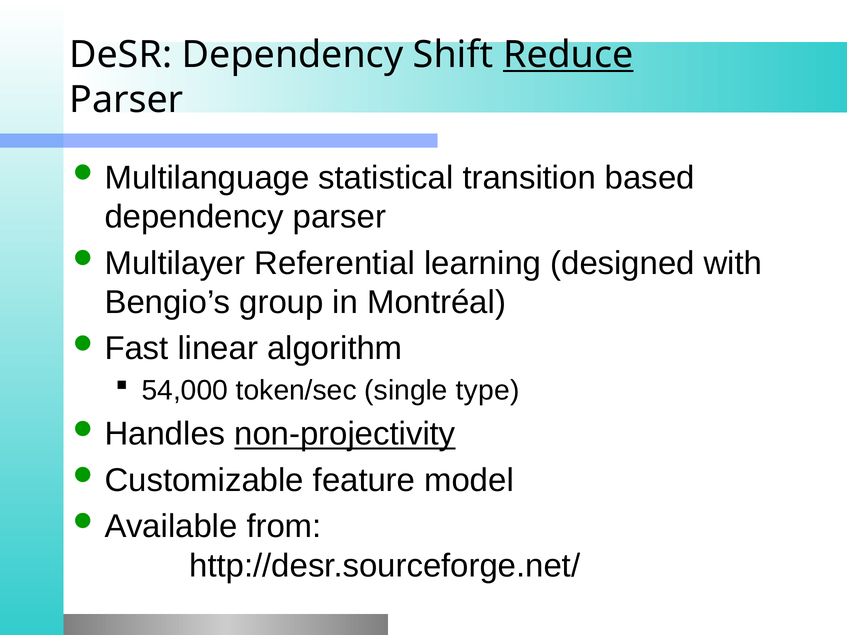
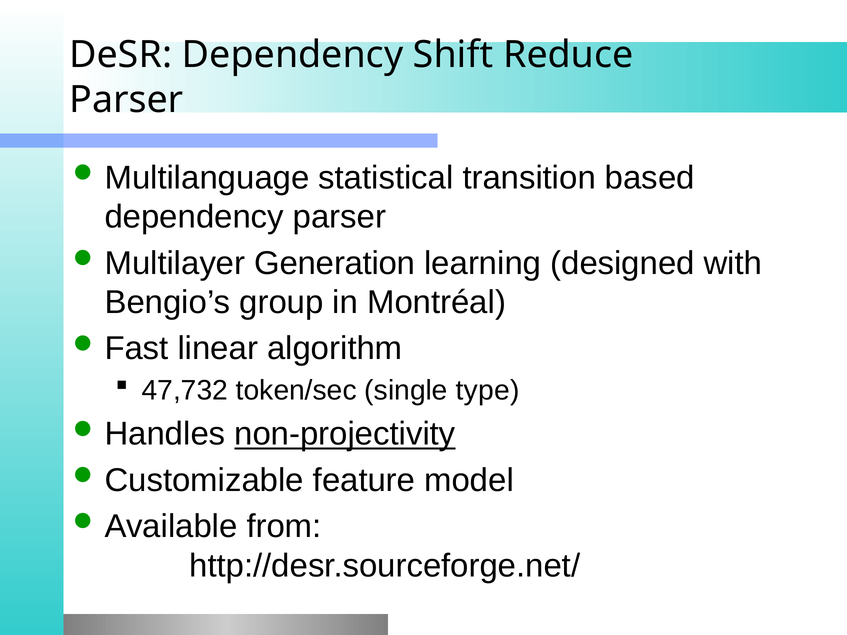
Reduce underline: present -> none
Referential: Referential -> Generation
54,000: 54,000 -> 47,732
